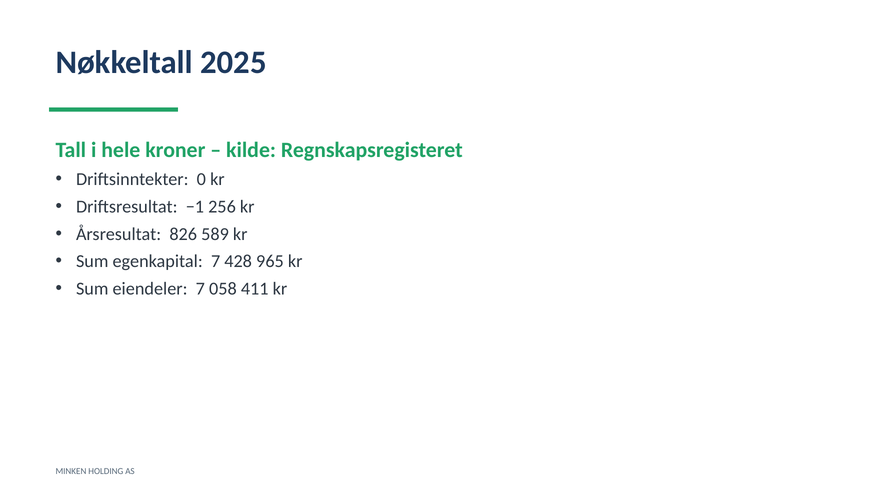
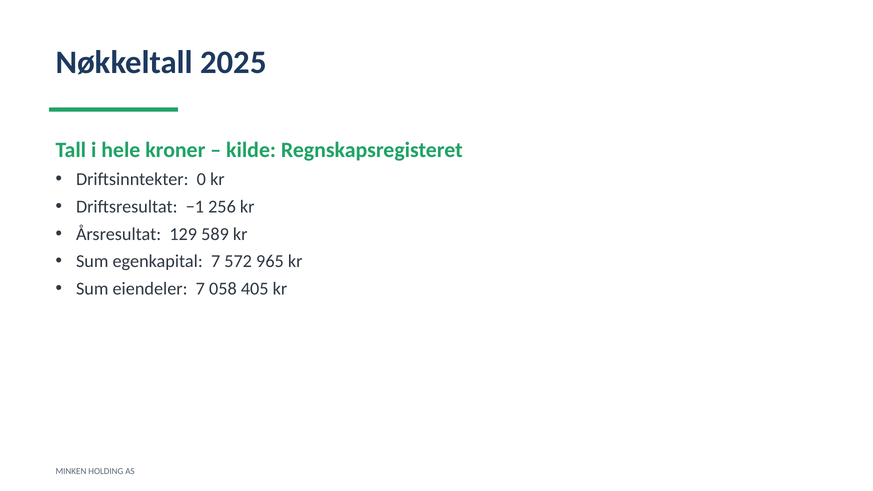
826: 826 -> 129
428: 428 -> 572
411: 411 -> 405
